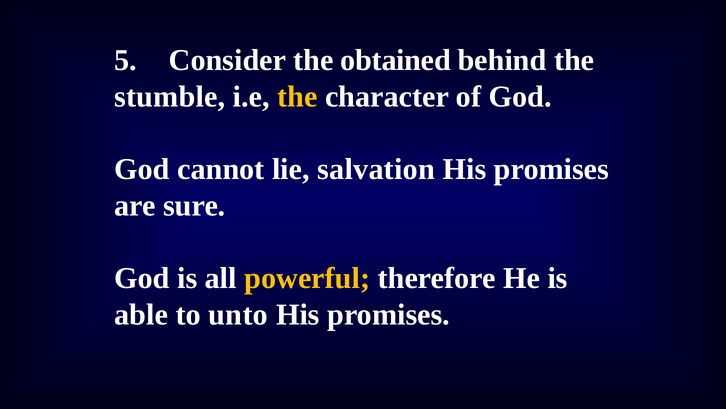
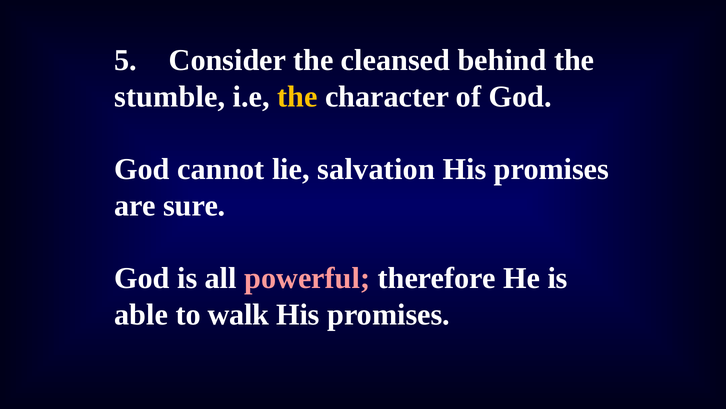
obtained: obtained -> cleansed
powerful colour: yellow -> pink
unto: unto -> walk
